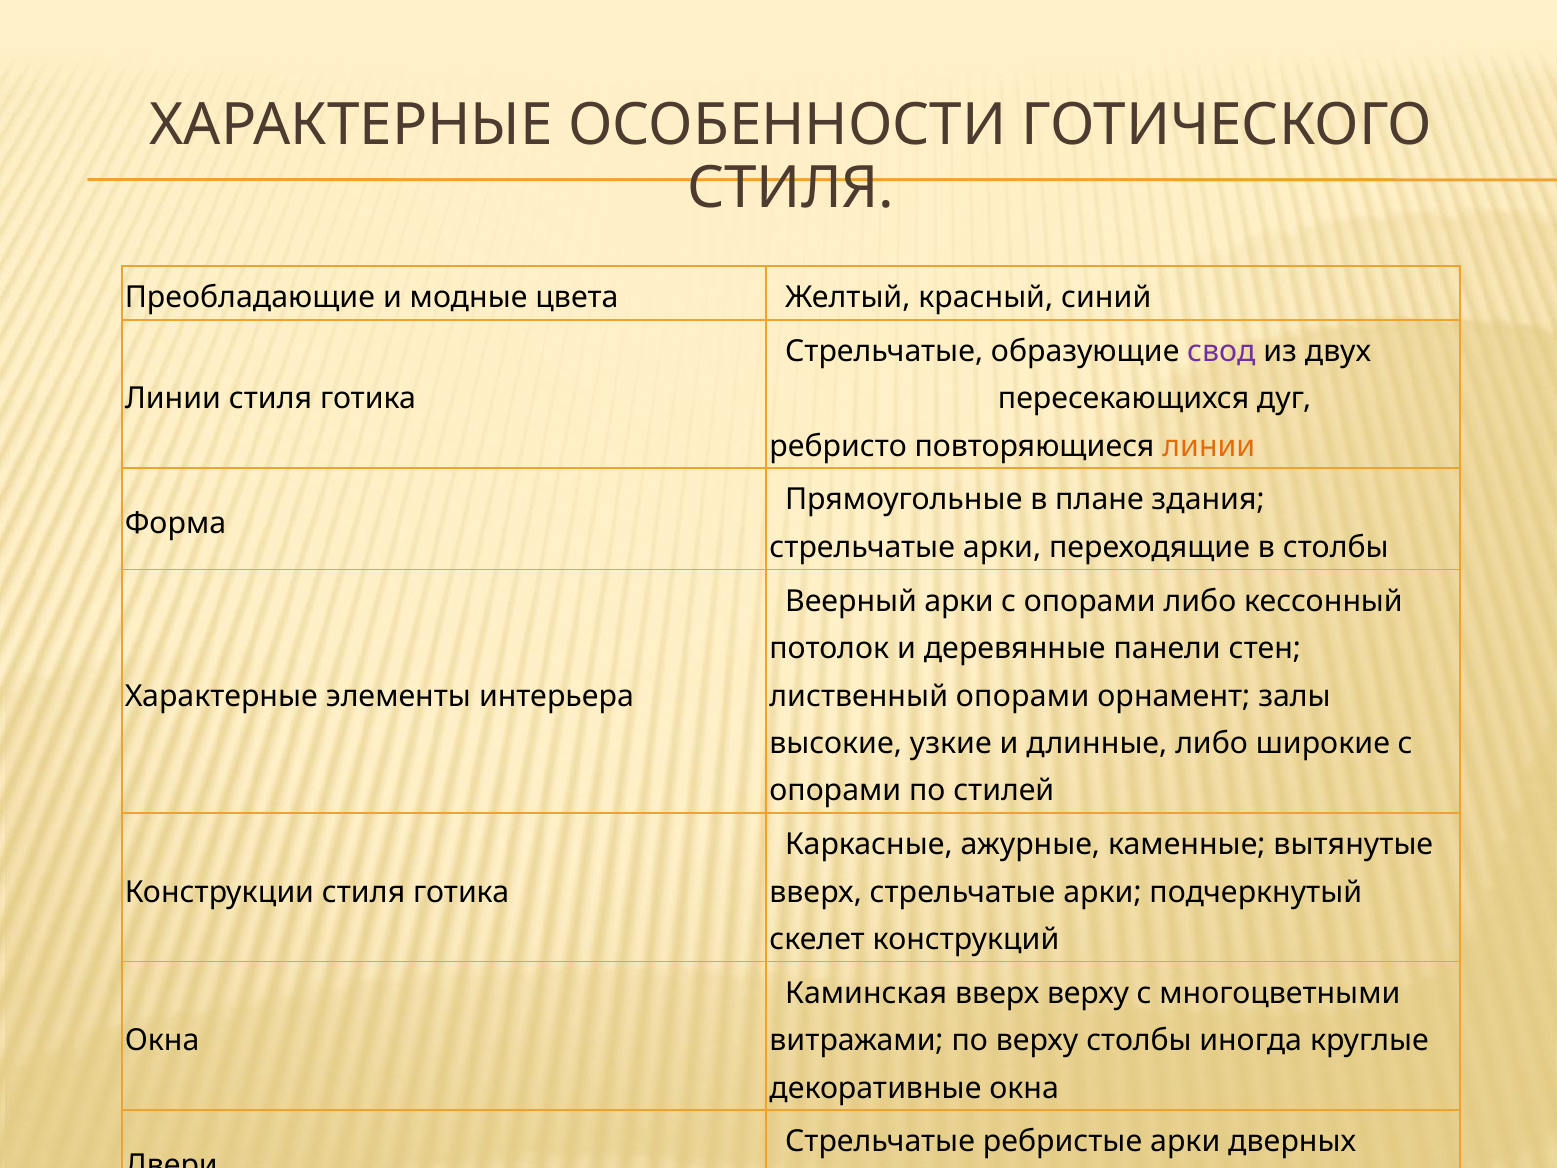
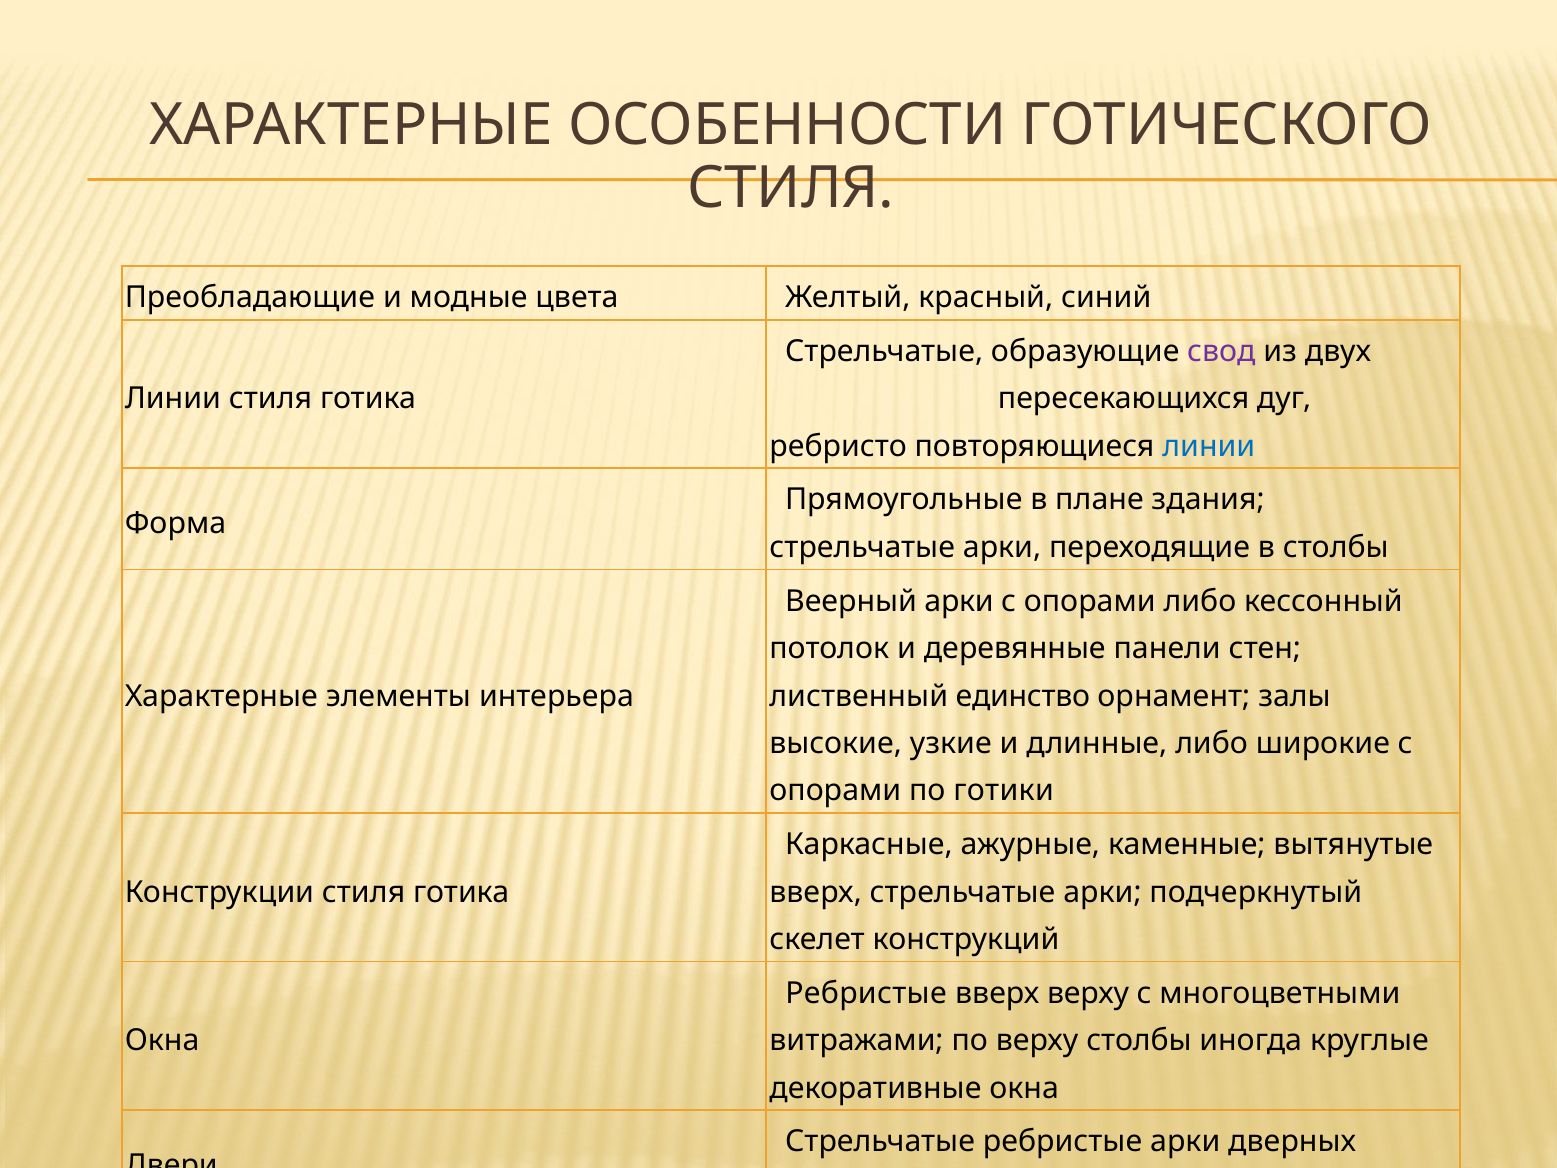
линии at (1209, 446) colour: orange -> blue
лиственный опорами: опорами -> единство
стилей: стилей -> готики
Каминская at (866, 993): Каминская -> Ребристые
